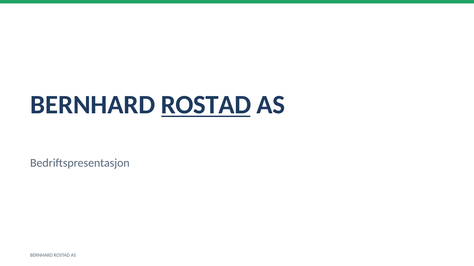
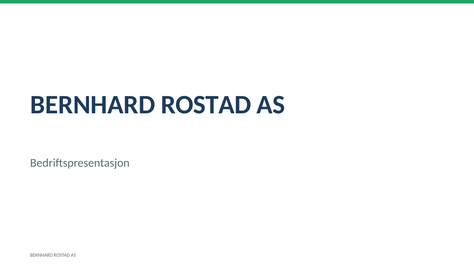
ROSTAD at (206, 105) underline: present -> none
